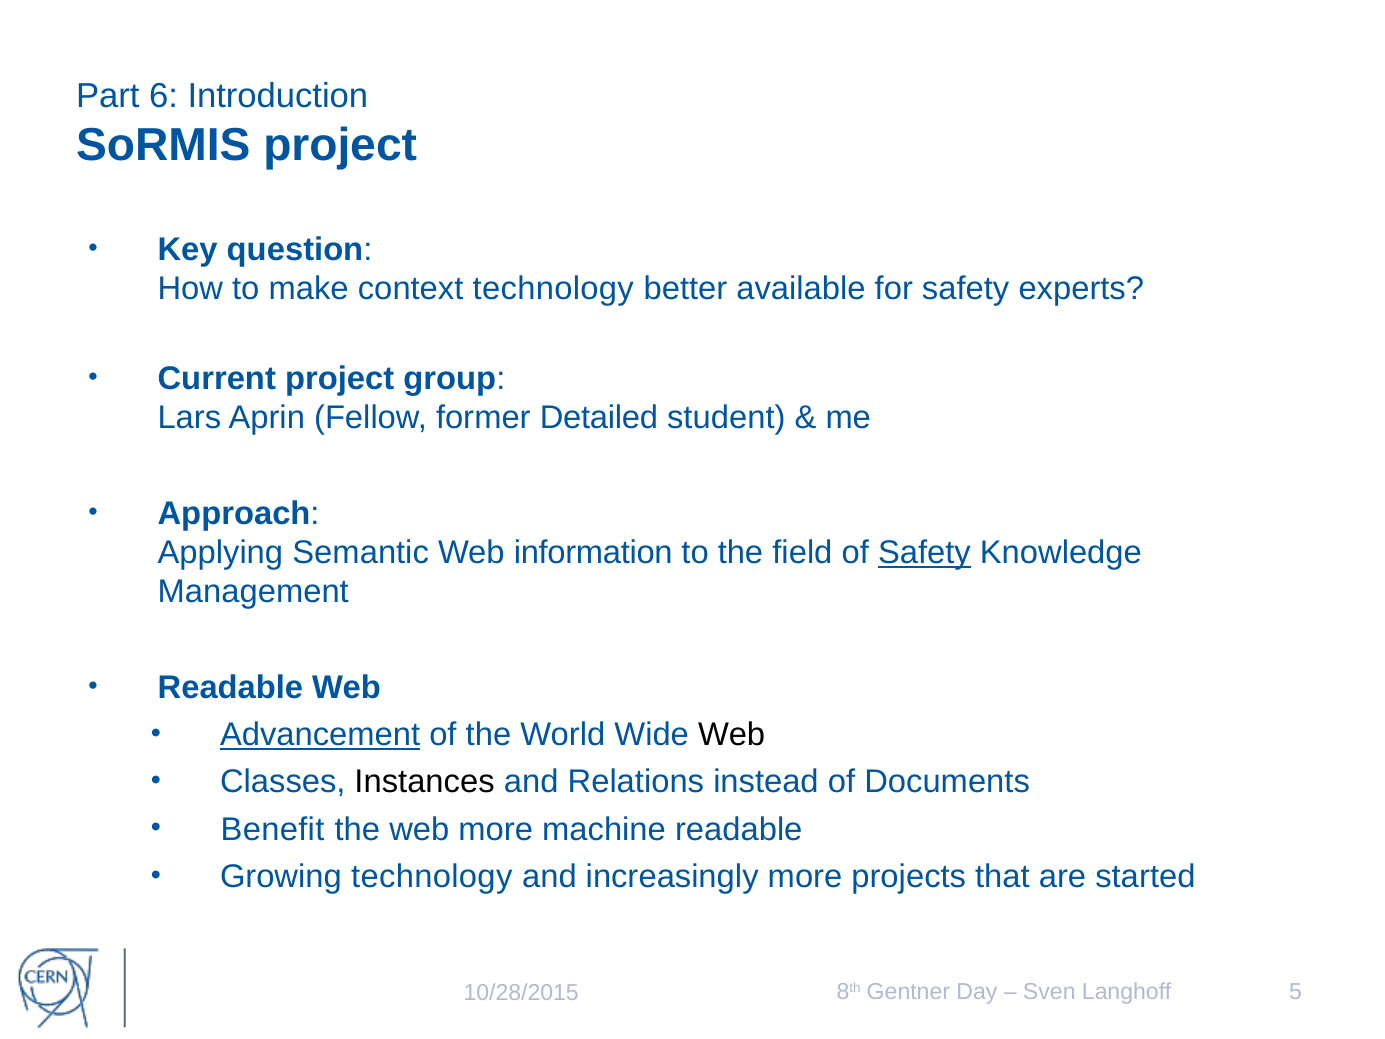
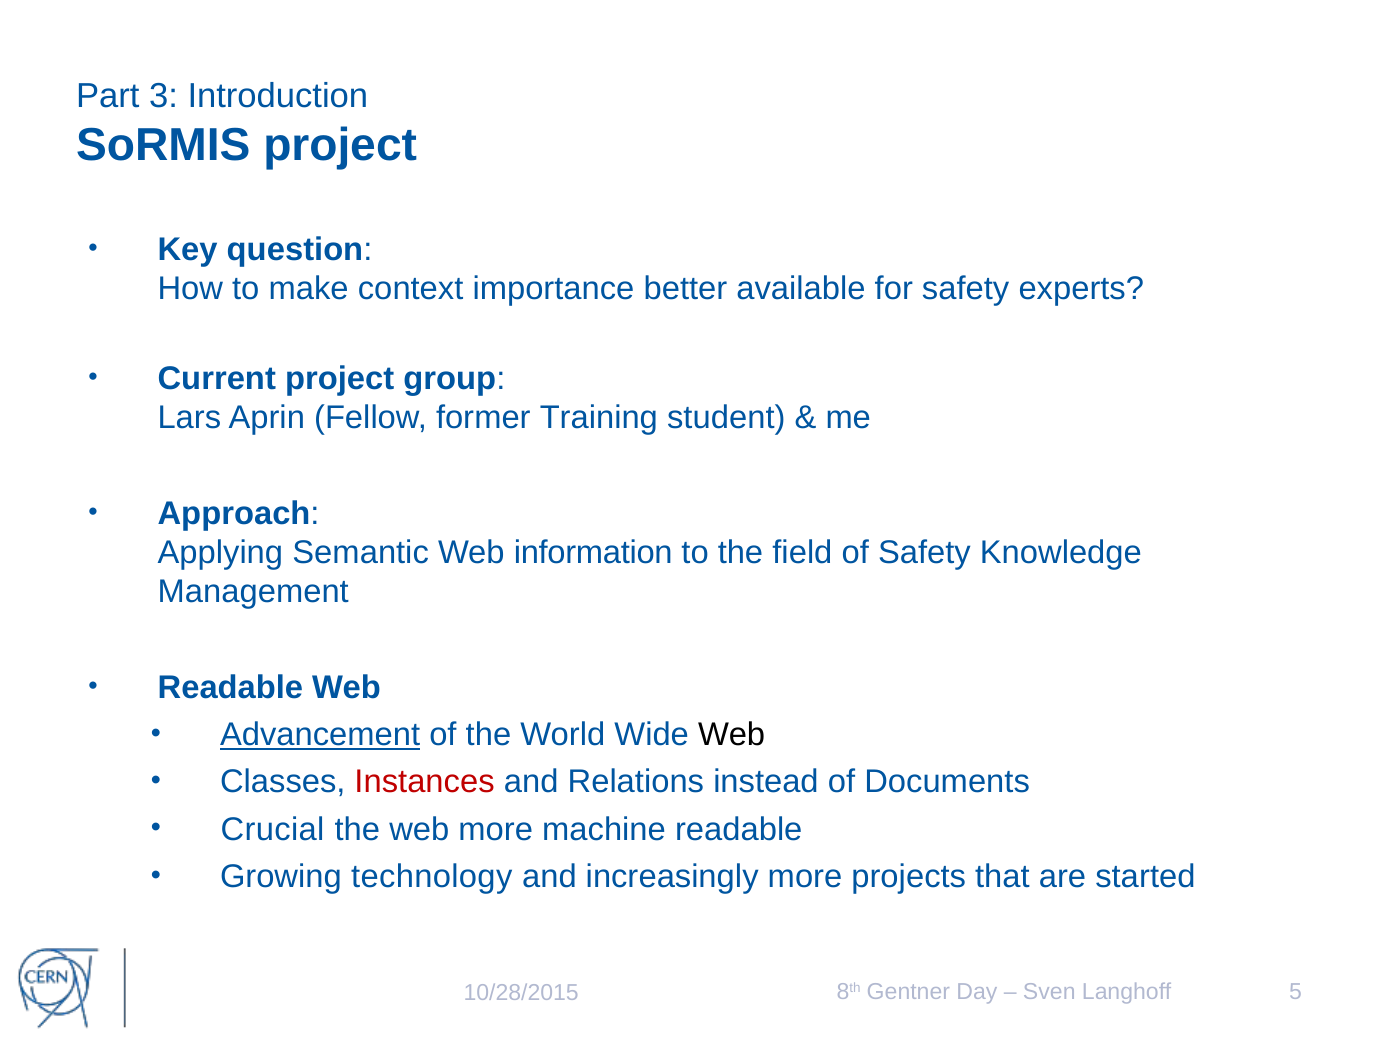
6: 6 -> 3
context technology: technology -> importance
Detailed: Detailed -> Training
Safety at (924, 552) underline: present -> none
Instances colour: black -> red
Benefit: Benefit -> Crucial
